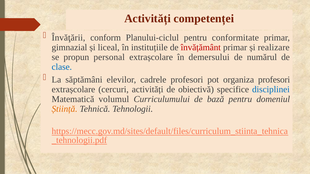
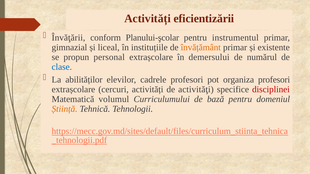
competenței: competenței -> eficientizării
Planului-ciclul: Planului-ciclul -> Planului-şcolar
conformitate: conformitate -> instrumentul
învățământ colour: red -> orange
realizare: realizare -> existente
săptămâni: săptămâni -> abilităților
obiectivă: obiectivă -> activităţi
disciplinei colour: blue -> red
